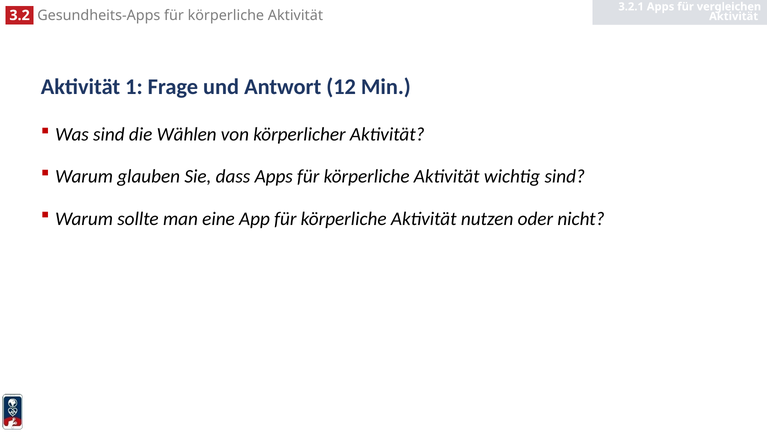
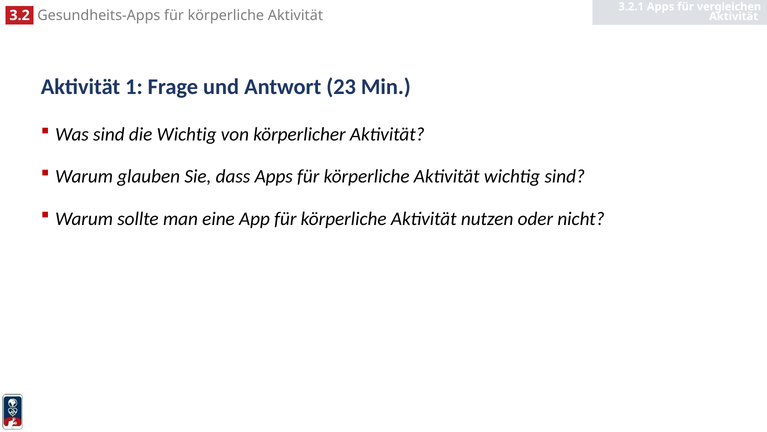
12: 12 -> 23
die Wählen: Wählen -> Wichtig
